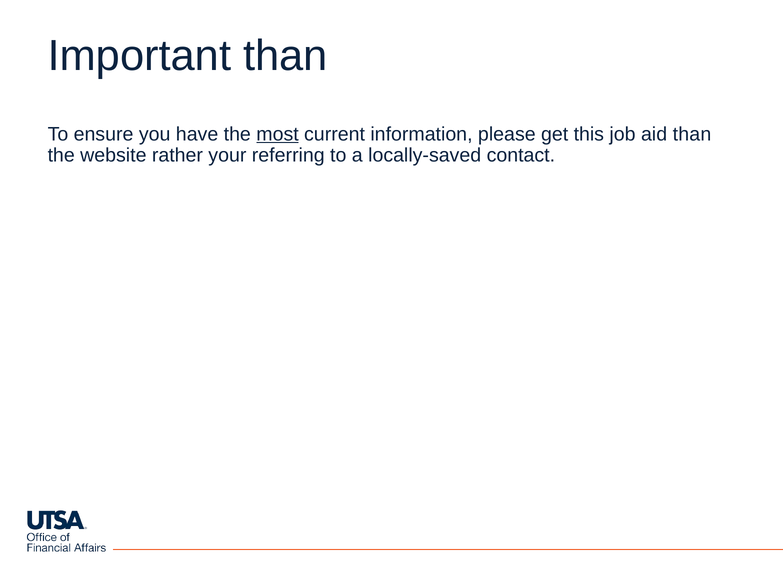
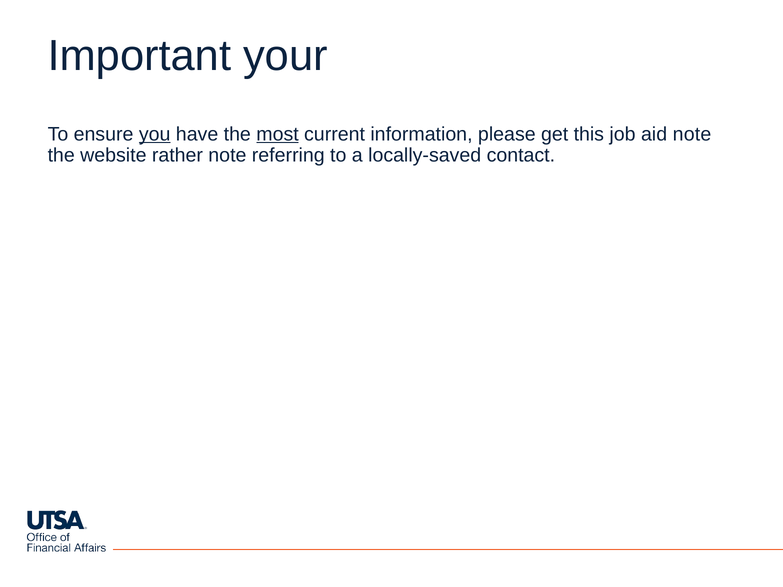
Important than: than -> your
you underline: none -> present
aid than: than -> note
rather your: your -> note
